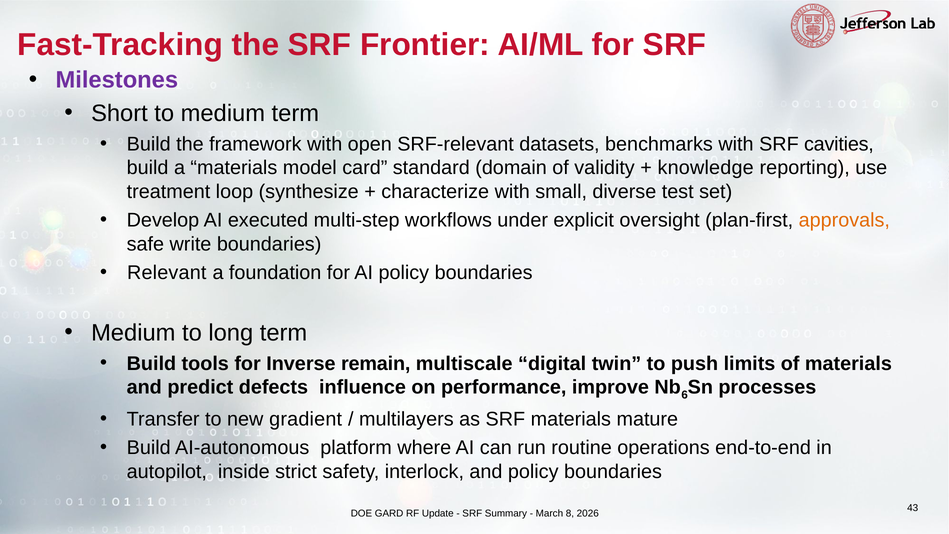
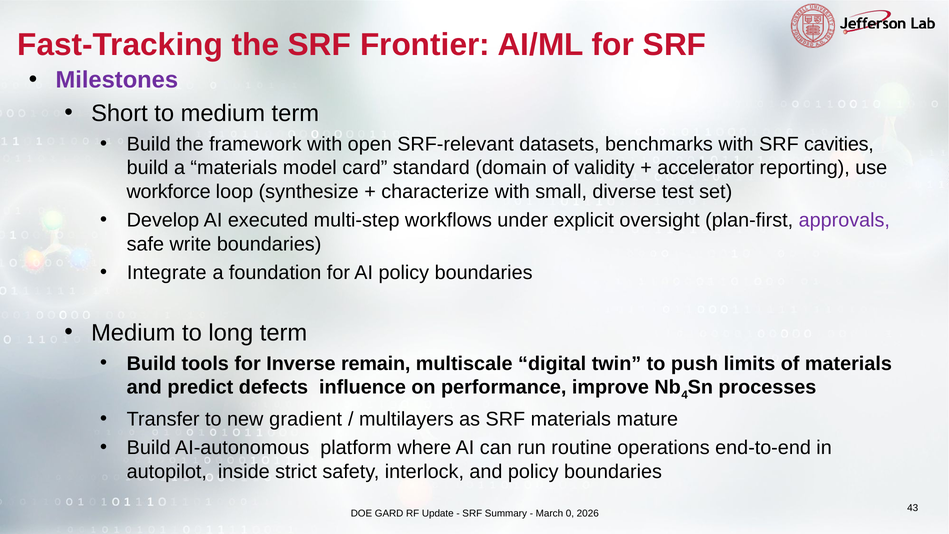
knowledge: knowledge -> accelerator
treatment: treatment -> workforce
approvals colour: orange -> purple
Relevant: Relevant -> Integrate
6: 6 -> 4
8: 8 -> 0
